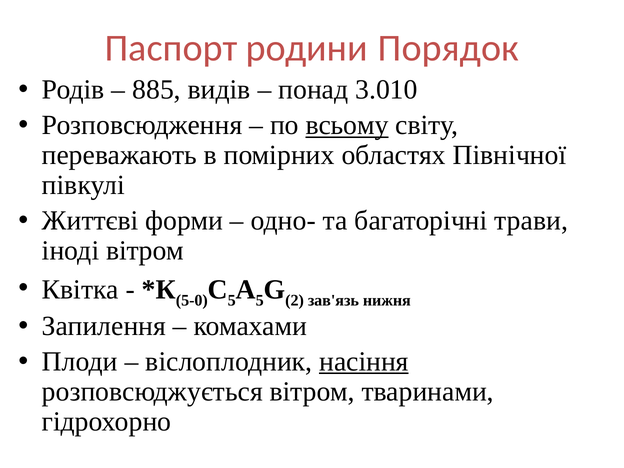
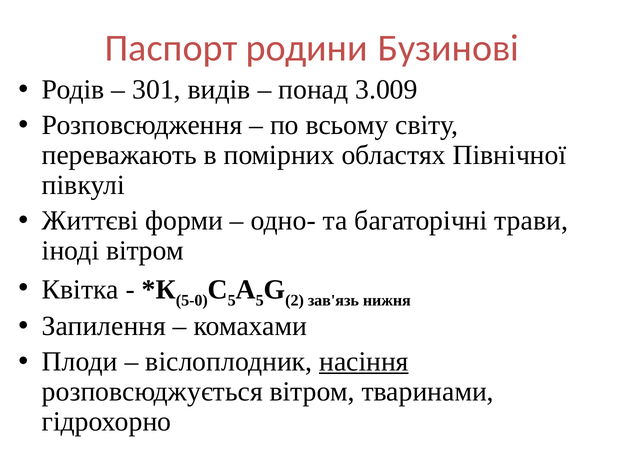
Порядок: Порядок -> Бузинові
885: 885 -> 301
3.010: 3.010 -> 3.009
всьому underline: present -> none
